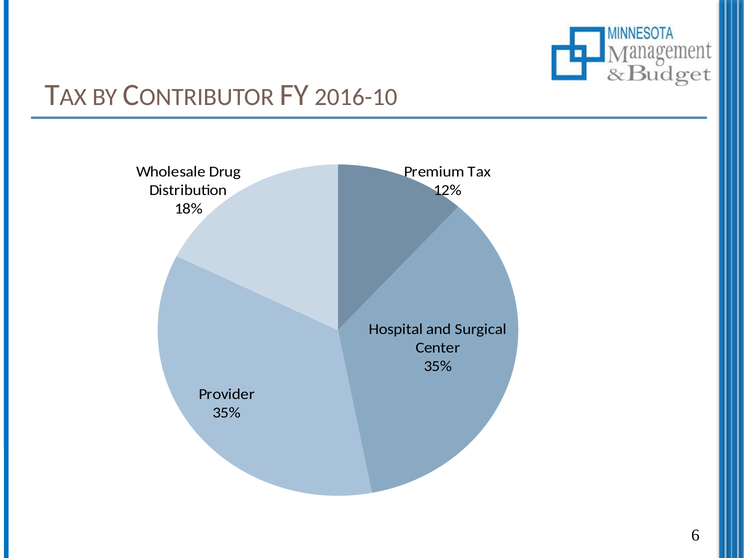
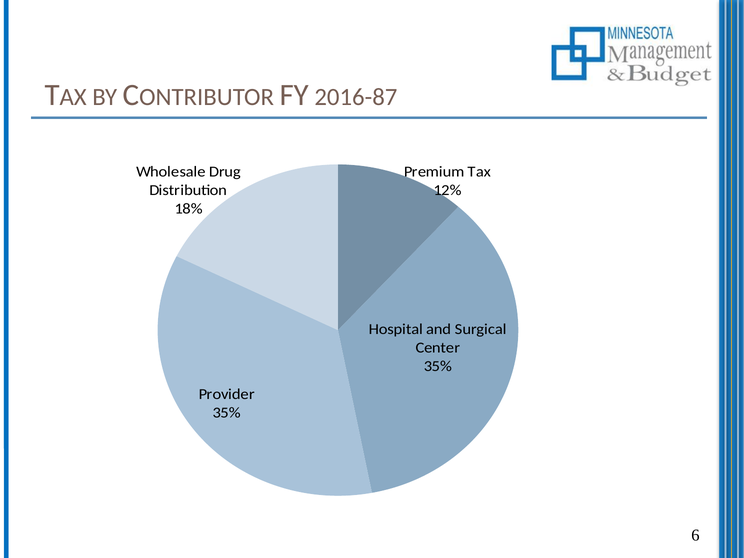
2016-10: 2016-10 -> 2016-87
